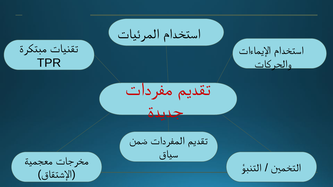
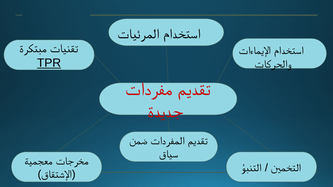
TPR underline: none -> present
